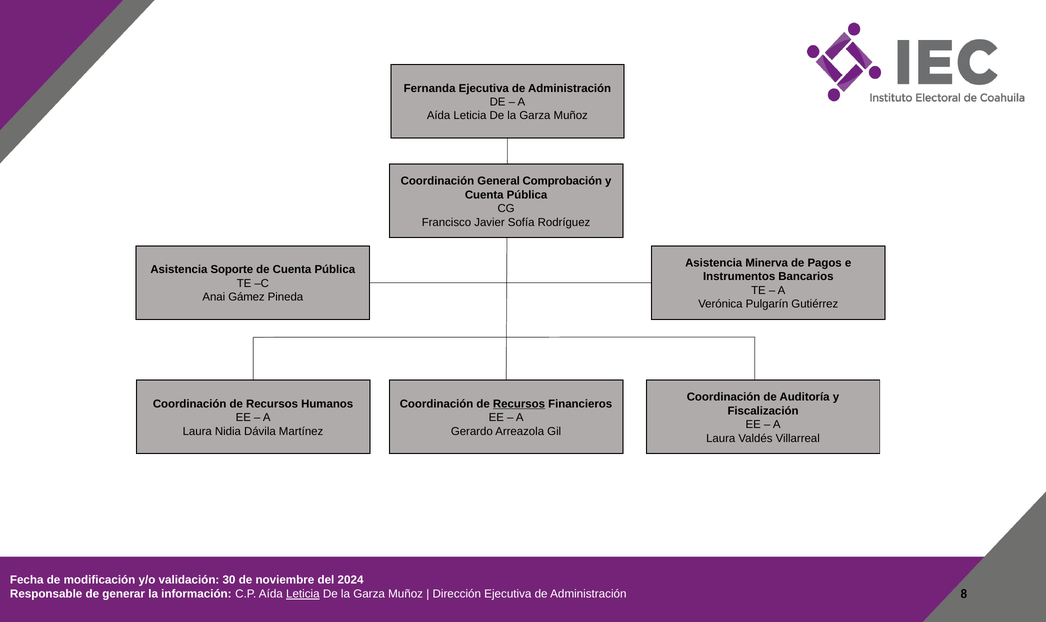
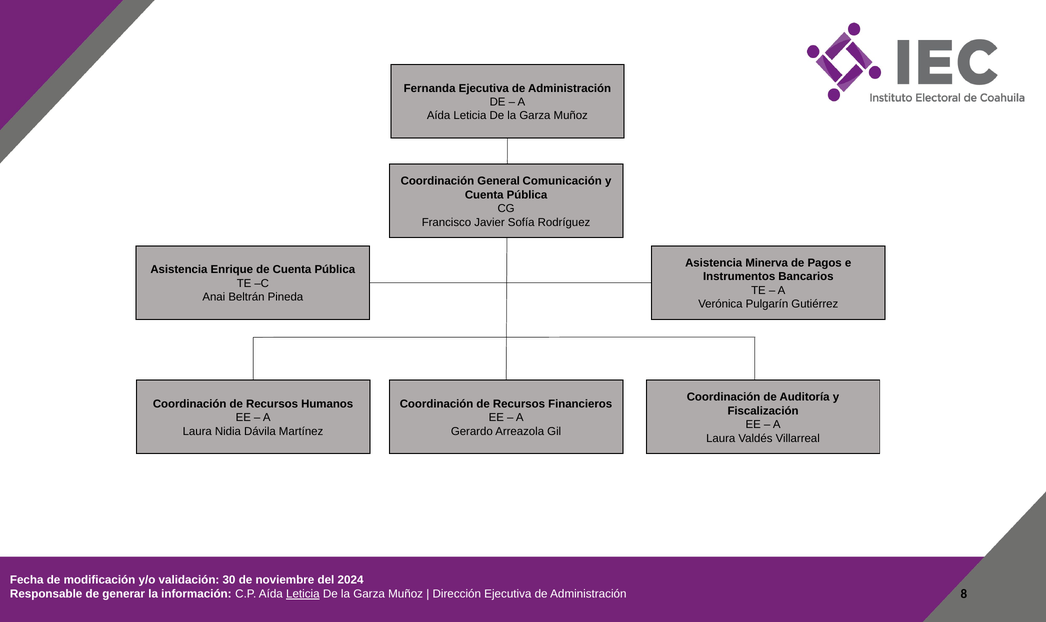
Comprobación: Comprobación -> Comunicación
Soporte: Soporte -> Enrique
Gámez: Gámez -> Beltrán
Recursos at (519, 404) underline: present -> none
